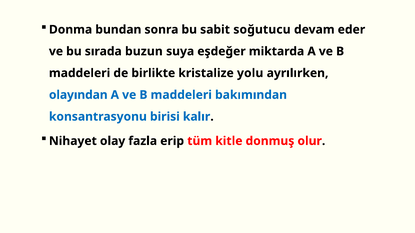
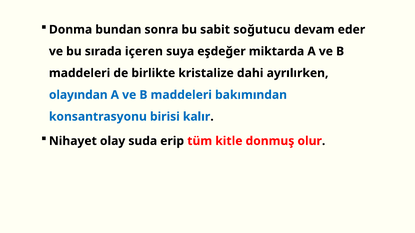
buzun: buzun -> içeren
yolu: yolu -> dahi
fazla: fazla -> suda
